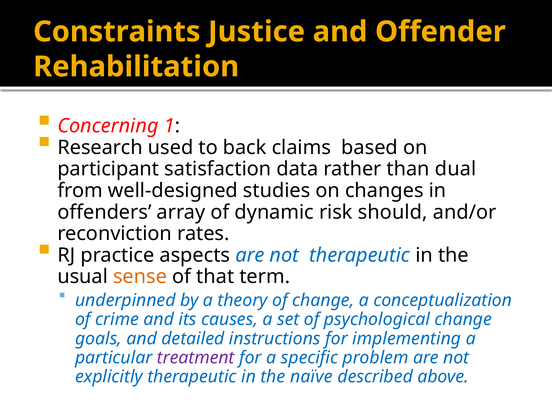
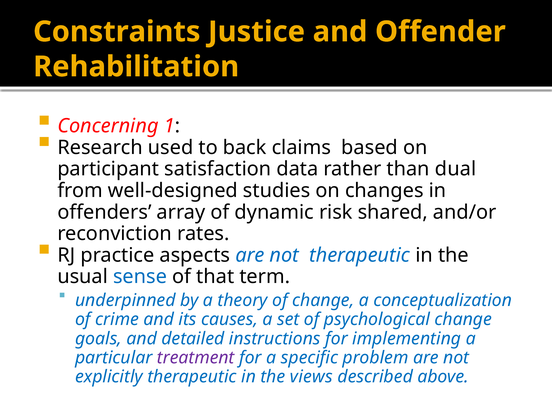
should: should -> shared
sense colour: orange -> blue
naïve: naïve -> views
